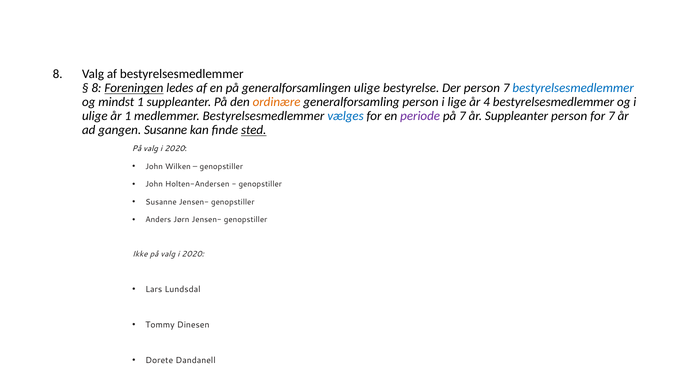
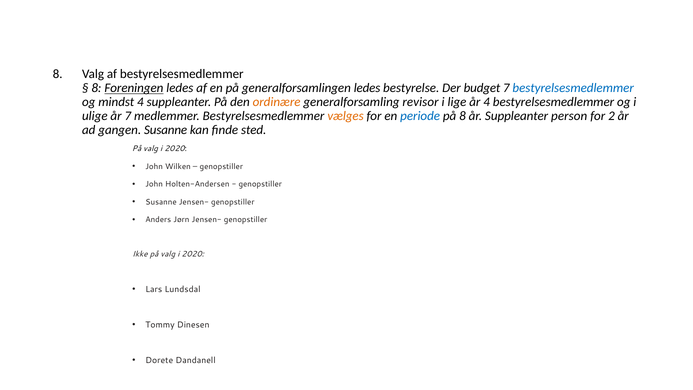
generalforsamlingen ulige: ulige -> ledes
Der person: person -> budget
mindst 1: 1 -> 4
generalforsamling person: person -> revisor
år 1: 1 -> 7
vælges colour: blue -> orange
periode colour: purple -> blue
på 7: 7 -> 8
for 7: 7 -> 2
sted underline: present -> none
